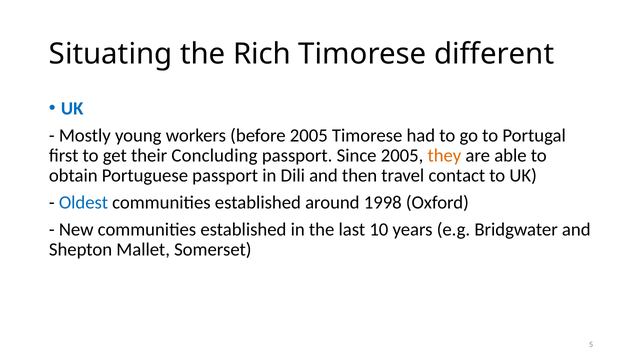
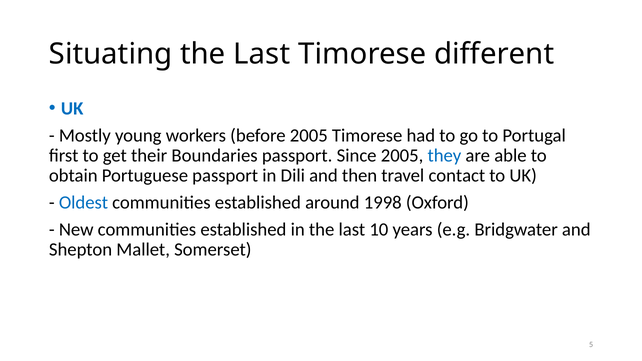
Situating the Rich: Rich -> Last
Concluding: Concluding -> Boundaries
they colour: orange -> blue
